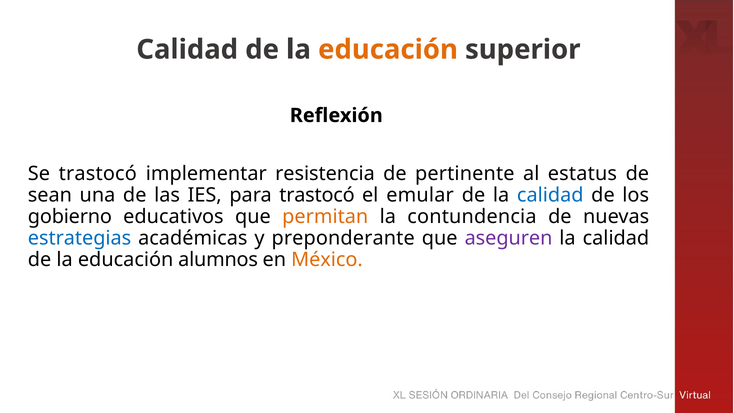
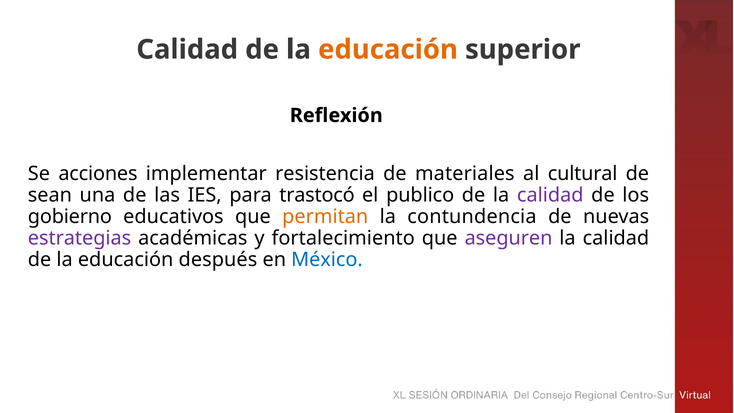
Se trastocó: trastocó -> acciones
pertinente: pertinente -> materiales
estatus: estatus -> cultural
emular: emular -> publico
calidad at (550, 195) colour: blue -> purple
estrategias colour: blue -> purple
preponderante: preponderante -> fortalecimiento
alumnos: alumnos -> después
México colour: orange -> blue
